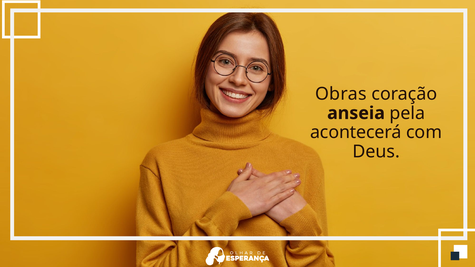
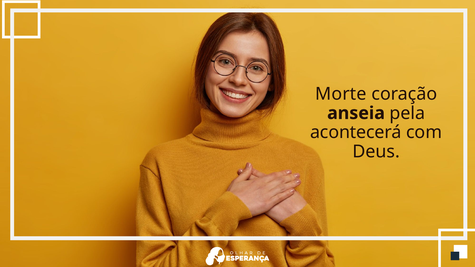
Obras: Obras -> Morte
